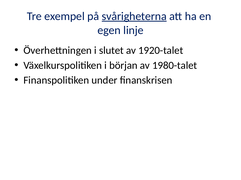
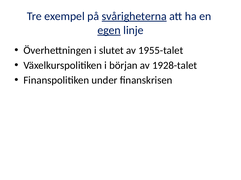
egen underline: none -> present
1920-talet: 1920-talet -> 1955-talet
1980-talet: 1980-talet -> 1928-talet
